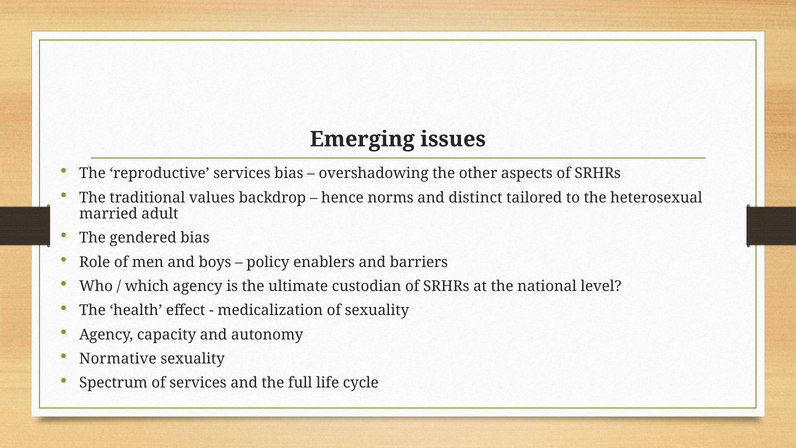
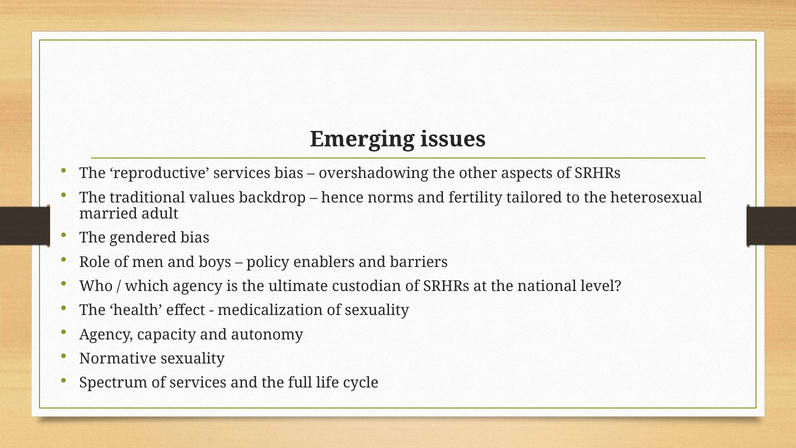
distinct: distinct -> fertility
